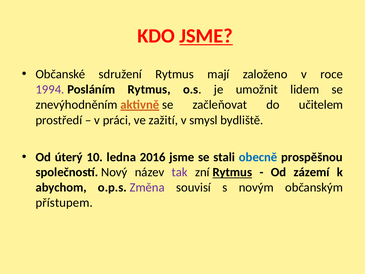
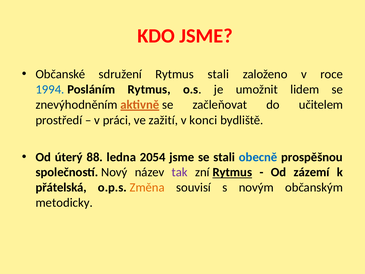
JSME at (206, 36) underline: present -> none
Rytmus mají: mají -> stali
1994 colour: purple -> blue
smysl: smysl -> konci
10: 10 -> 88
2016: 2016 -> 2054
abychom: abychom -> přátelská
Změna colour: purple -> orange
přístupem: přístupem -> metodicky
